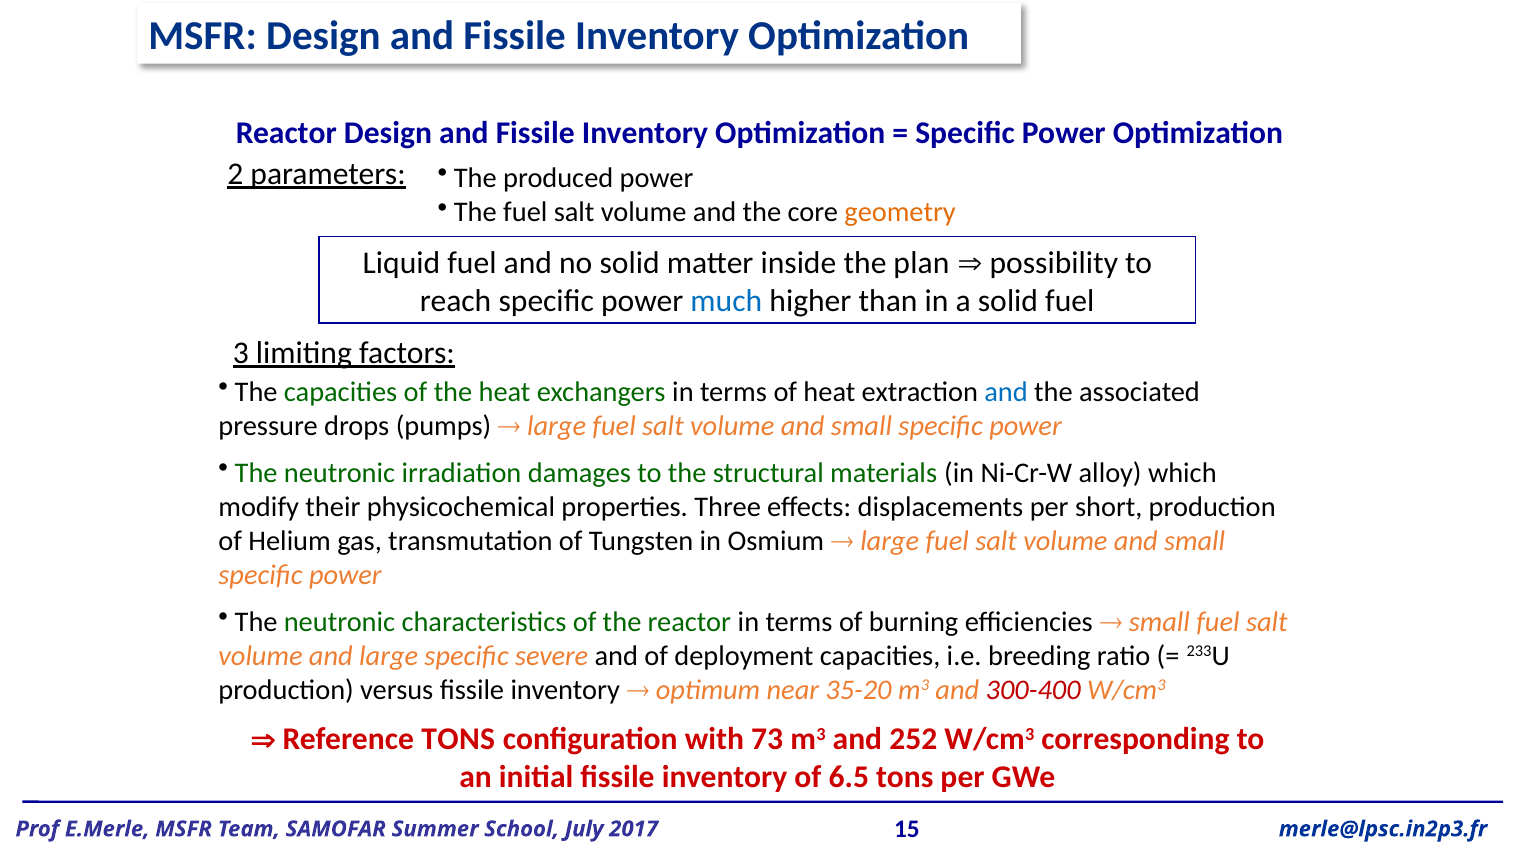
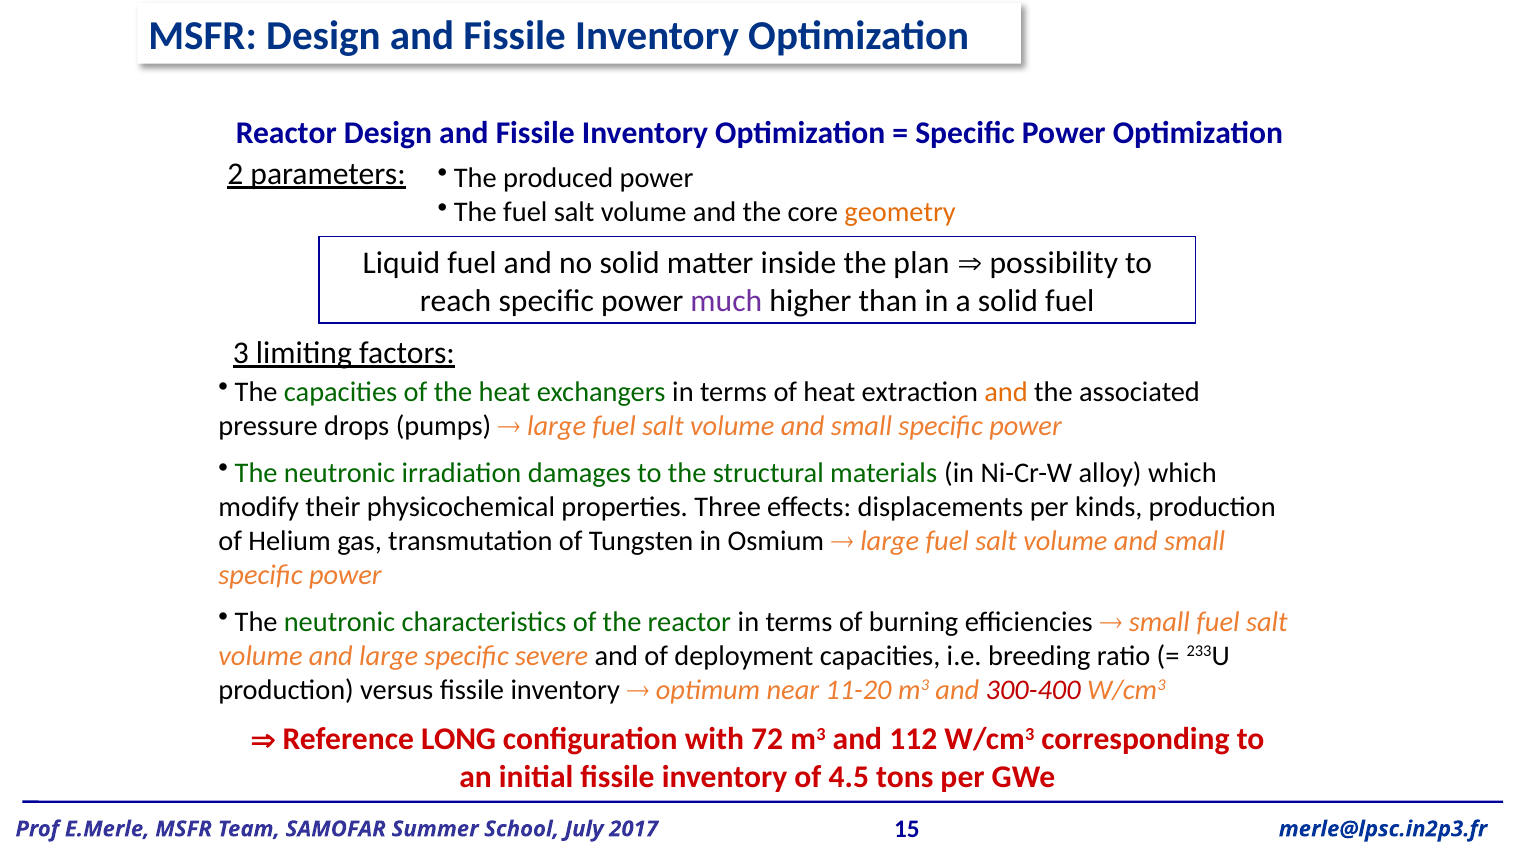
much colour: blue -> purple
and at (1006, 392) colour: blue -> orange
short: short -> kinds
35-20: 35-20 -> 11-20
Reference TONS: TONS -> LONG
73: 73 -> 72
252: 252 -> 112
6.5: 6.5 -> 4.5
